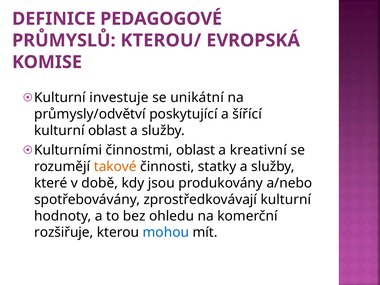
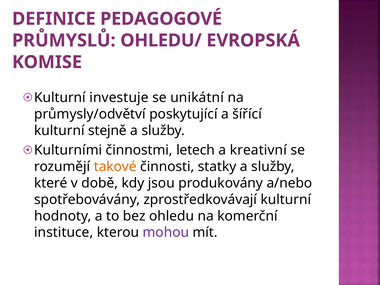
KTEROU/: KTEROU/ -> OHLEDU/
kulturní oblast: oblast -> stejně
činnostmi oblast: oblast -> letech
rozšiřuje: rozšiřuje -> instituce
mohou colour: blue -> purple
